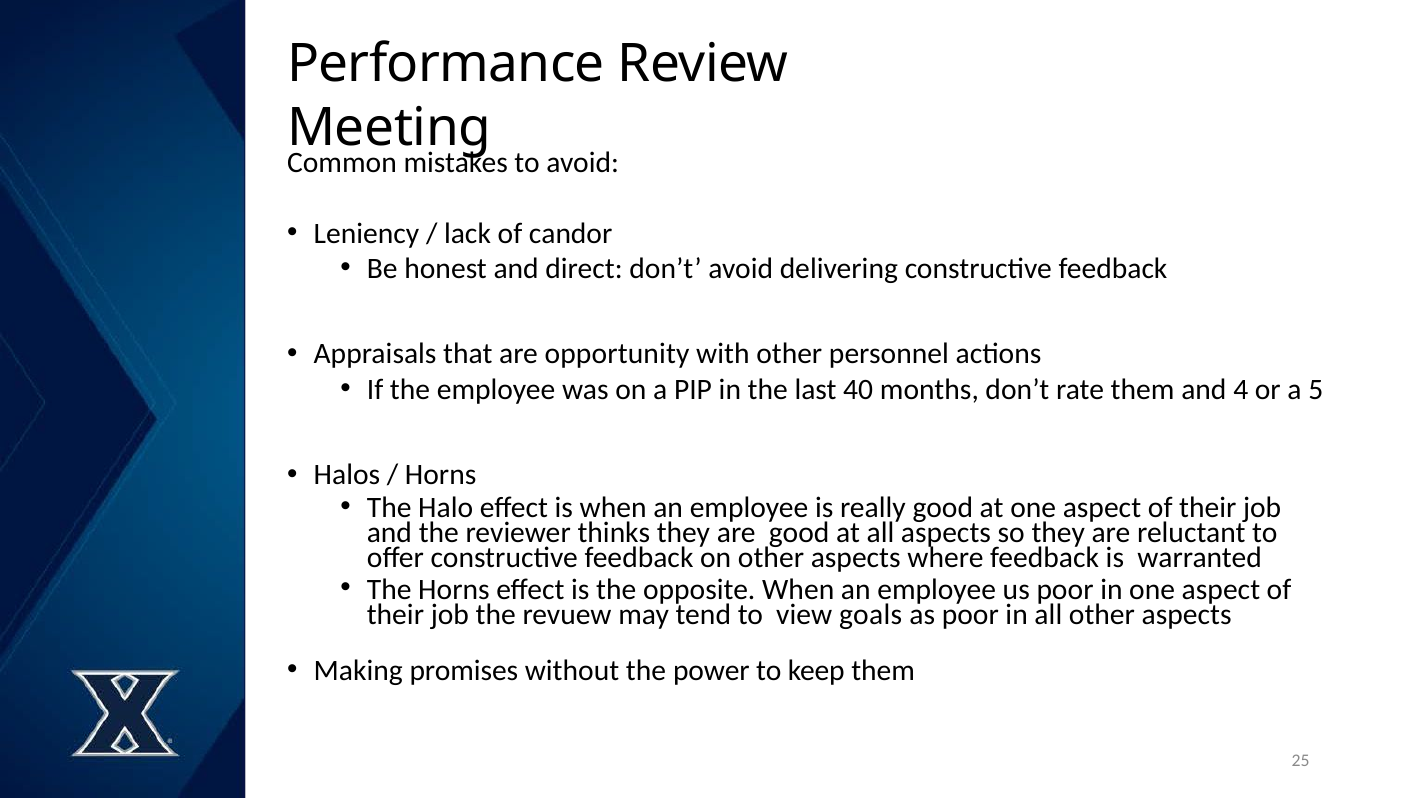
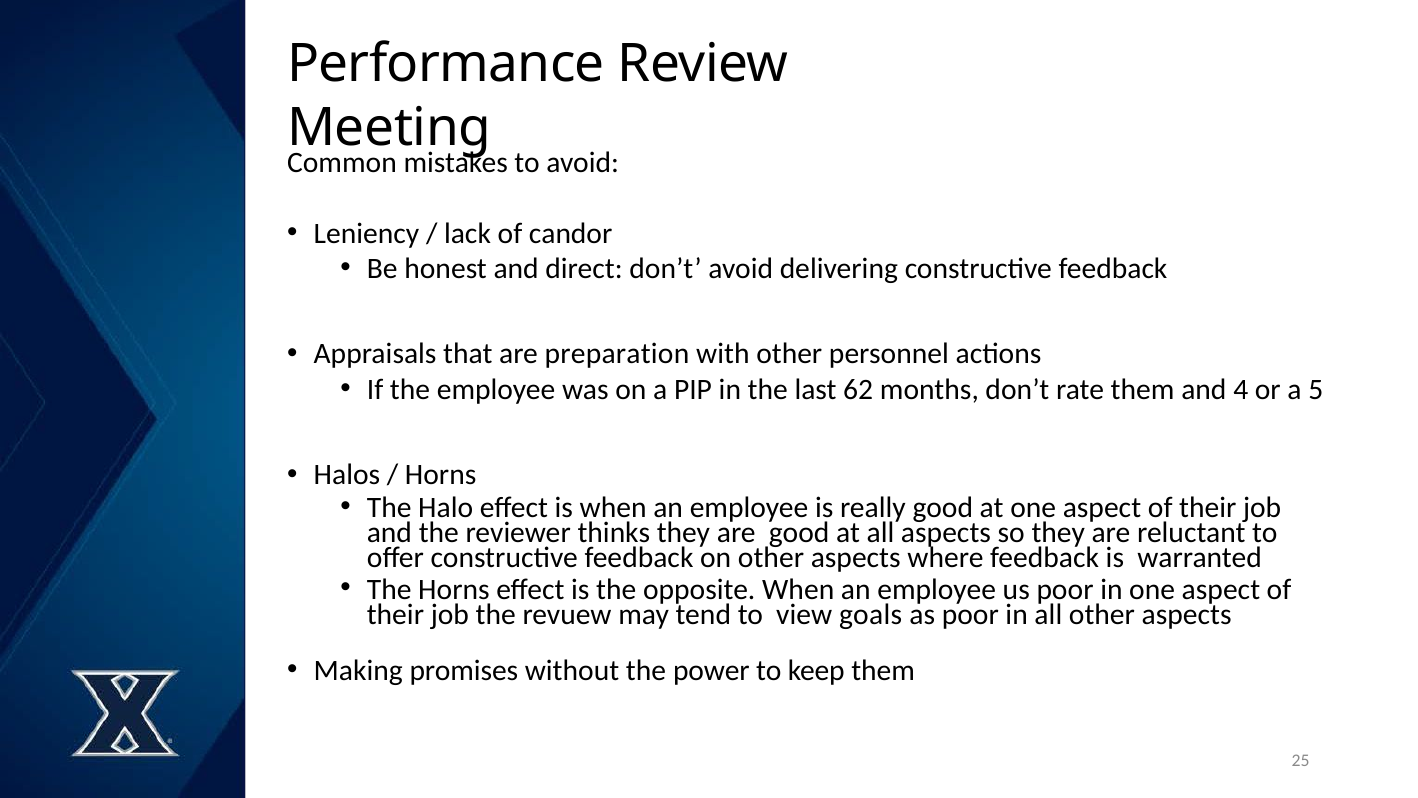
opportunity: opportunity -> preparation
40: 40 -> 62
